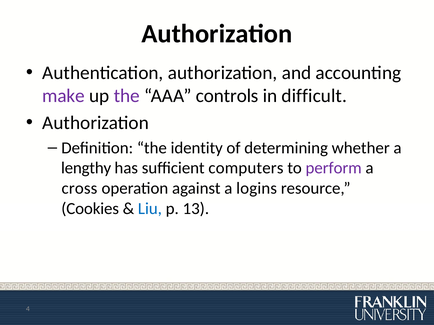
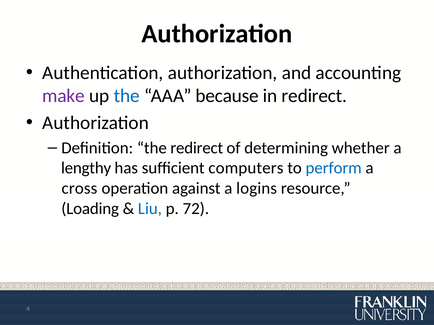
the at (127, 96) colour: purple -> blue
controls: controls -> because
in difficult: difficult -> redirect
the identity: identity -> redirect
perform colour: purple -> blue
Cookies: Cookies -> Loading
13: 13 -> 72
